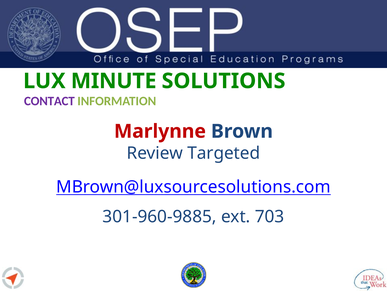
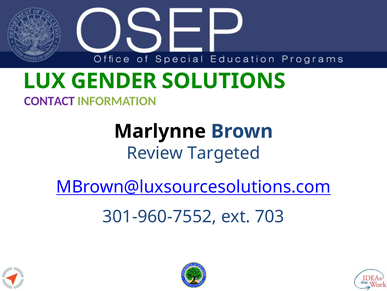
MINUTE: MINUTE -> GENDER
Marlynne colour: red -> black
301-960-9885: 301-960-9885 -> 301-960-7552
